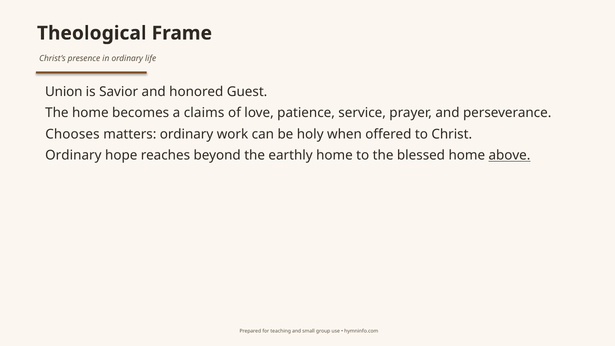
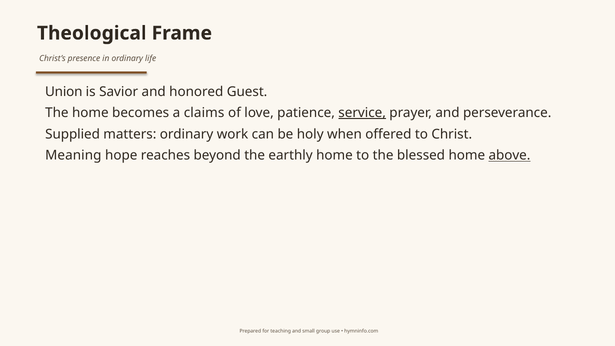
service underline: none -> present
Chooses: Chooses -> Supplied
Ordinary at (73, 155): Ordinary -> Meaning
